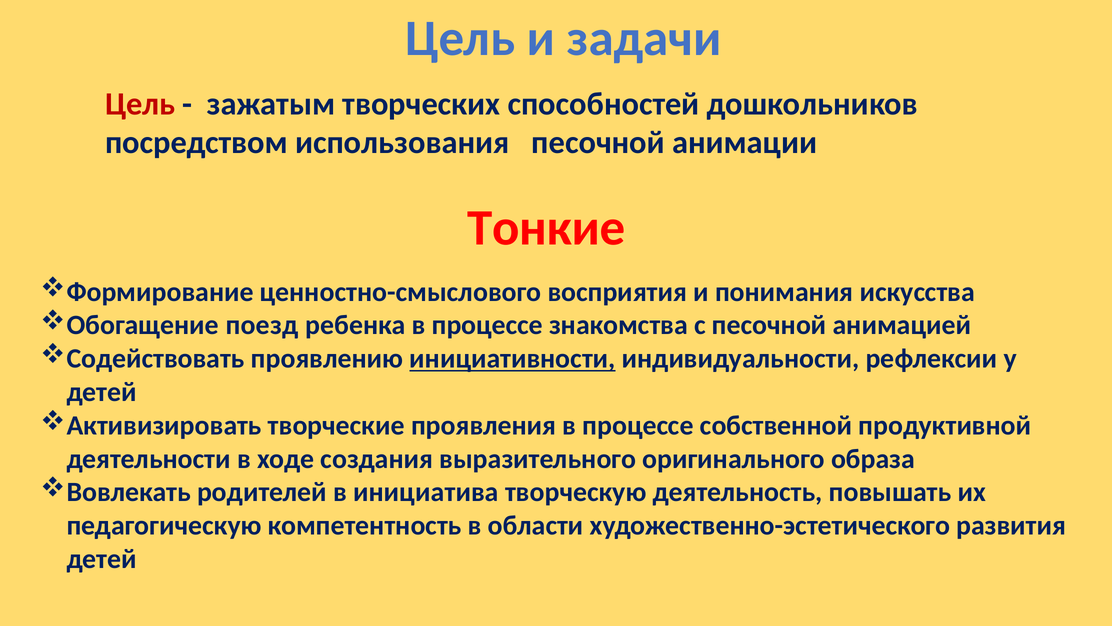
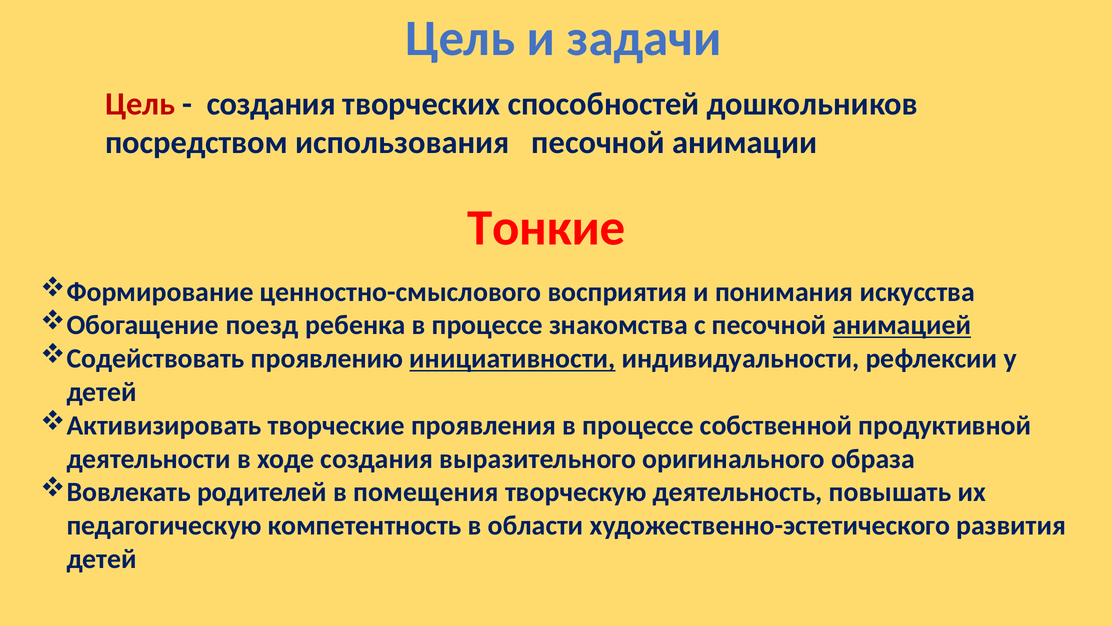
зажатым at (271, 104): зажатым -> создания
анимацией underline: none -> present
инициатива: инициатива -> помещения
